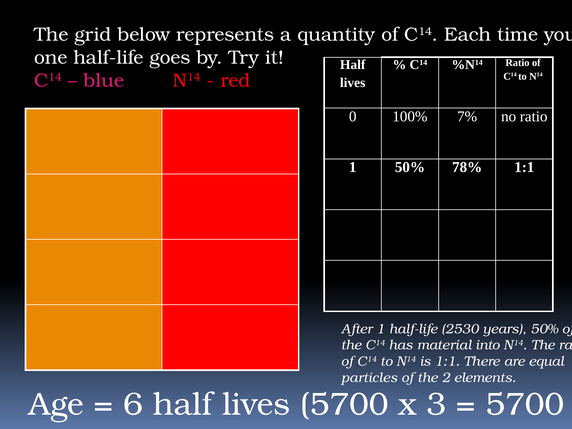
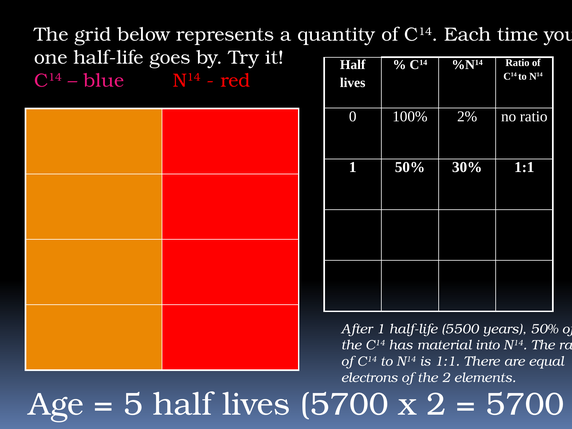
7%: 7% -> 2%
78%: 78% -> 30%
2530: 2530 -> 5500
particles: particles -> electrons
6: 6 -> 5
x 3: 3 -> 2
